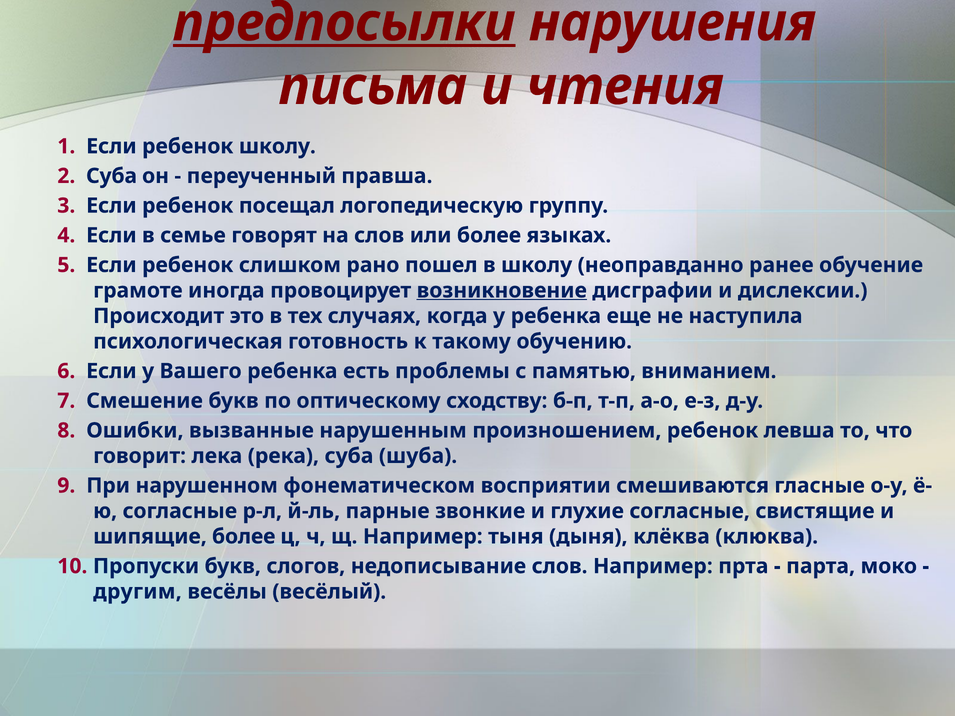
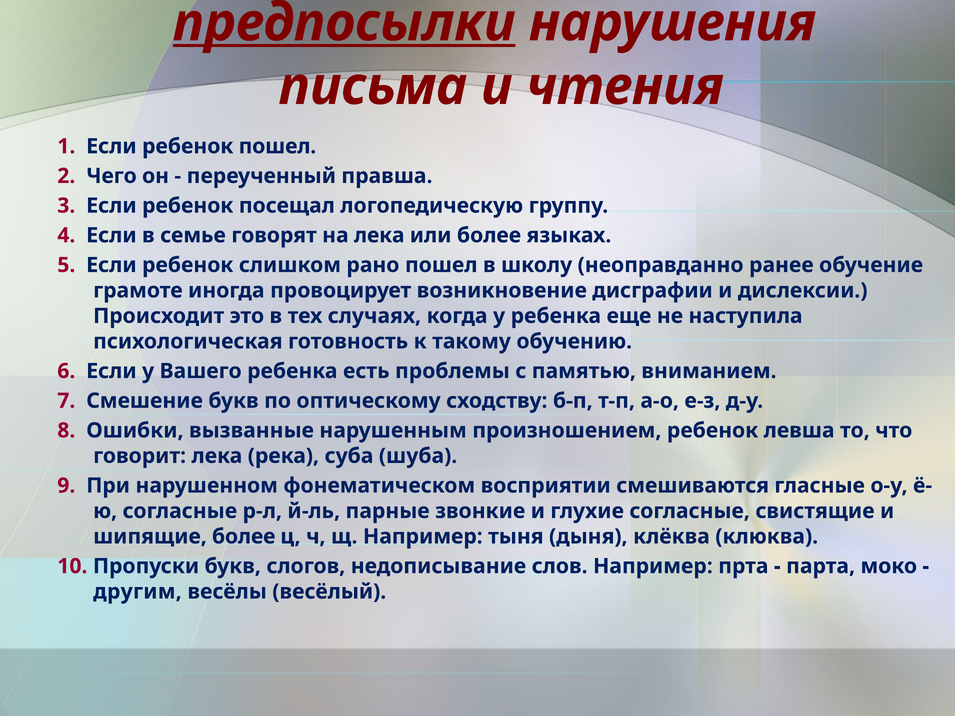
ребенок школу: школу -> пошел
2 Суба: Суба -> Чего
на слов: слов -> лека
возникновение underline: present -> none
